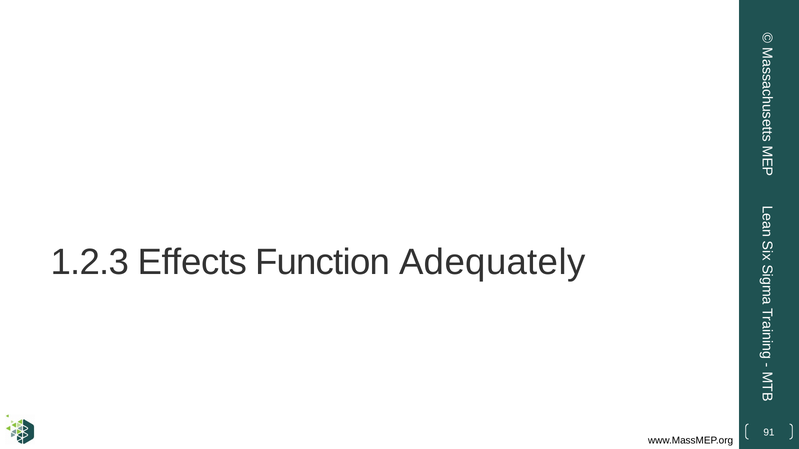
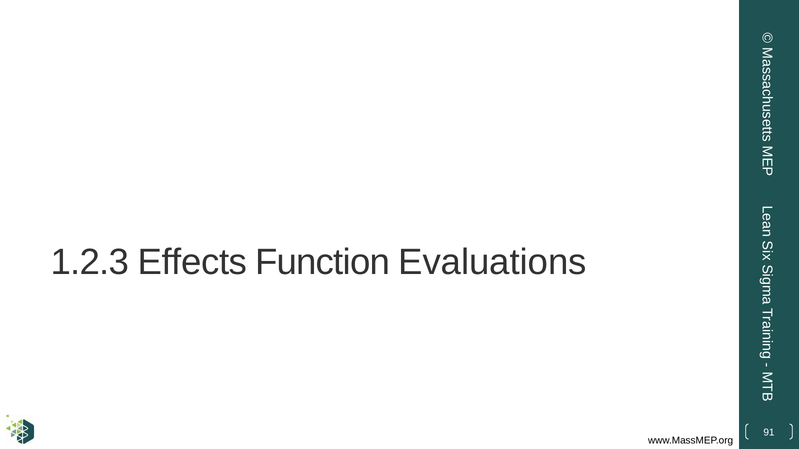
Adequately: Adequately -> Evaluations
